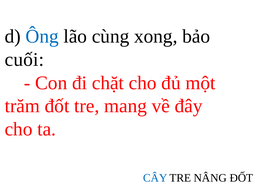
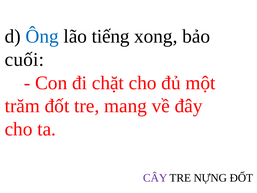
cùng: cùng -> tiếng
CÂY colour: blue -> purple
NÂNG: NÂNG -> NỰNG
